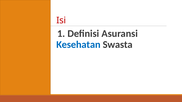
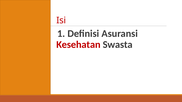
Kesehatan colour: blue -> red
